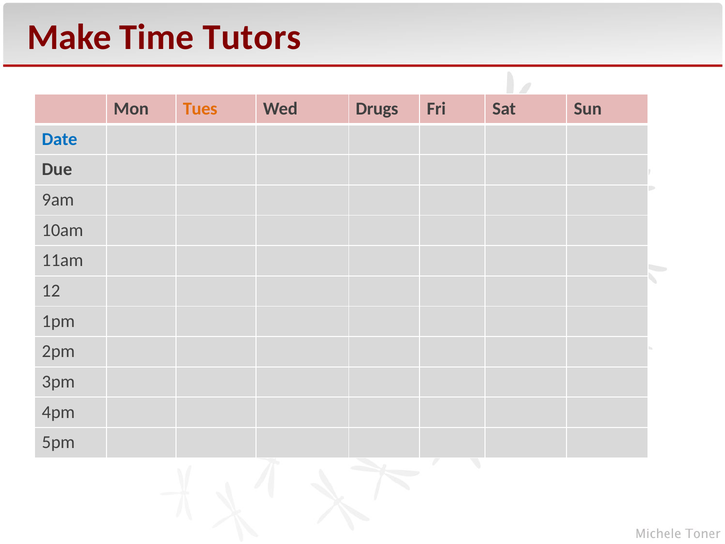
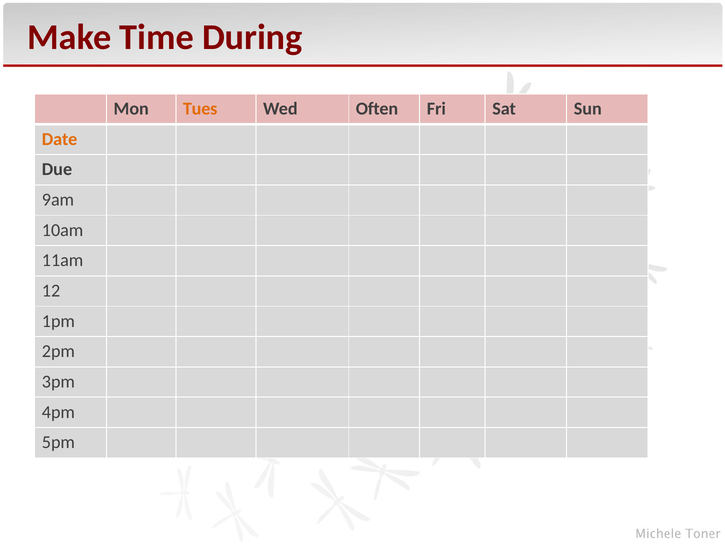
Tutors: Tutors -> During
Drugs: Drugs -> Often
Date colour: blue -> orange
